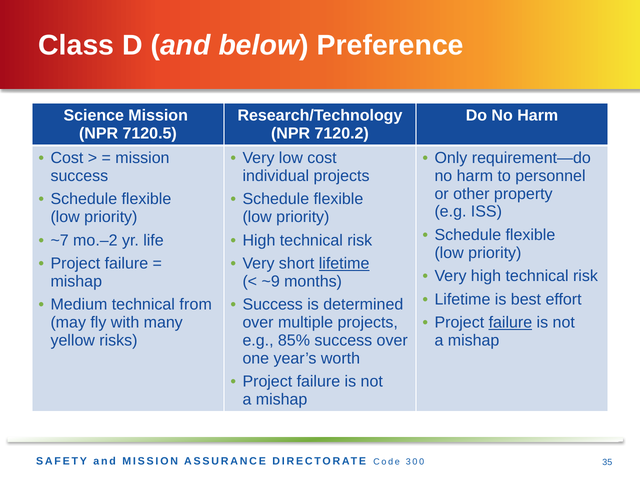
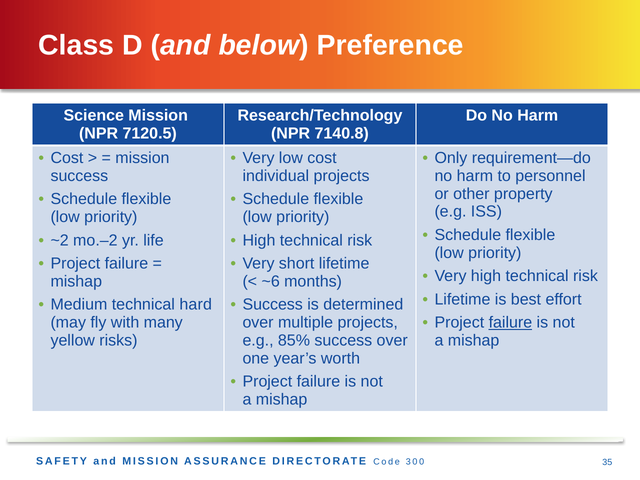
7120.2: 7120.2 -> 7140.8
~7: ~7 -> ~2
lifetime at (344, 264) underline: present -> none
~9: ~9 -> ~6
from: from -> hard
